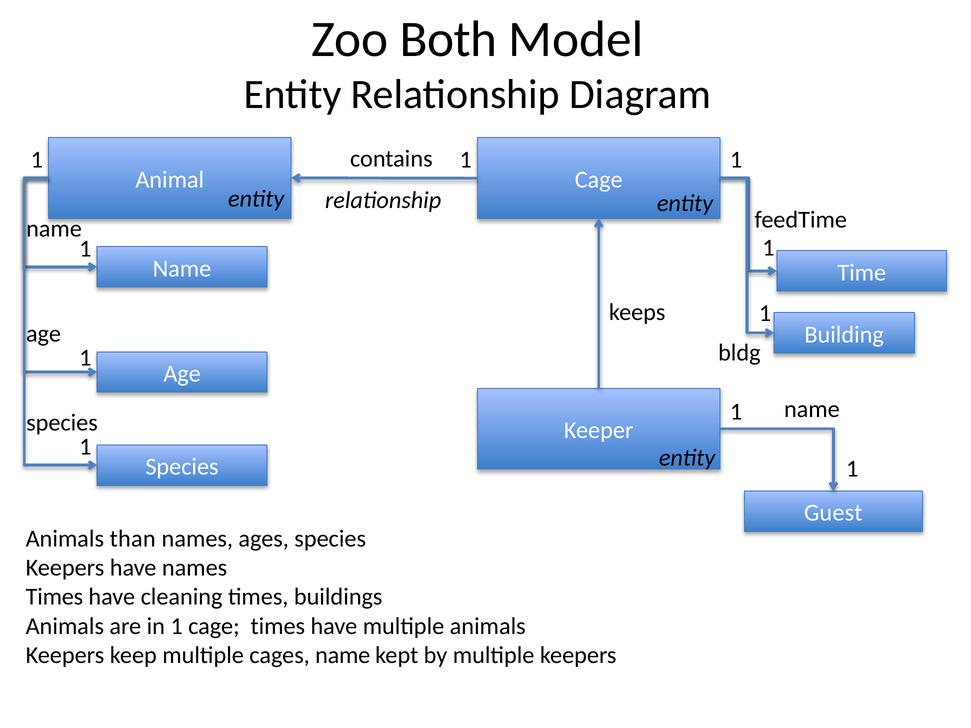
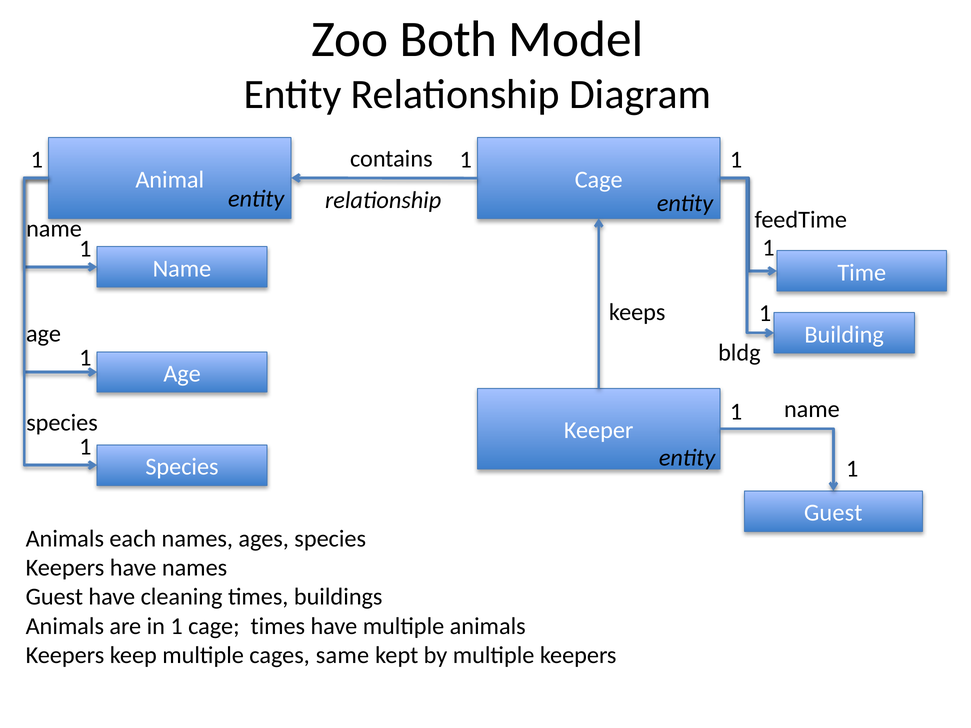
than: than -> each
Times at (54, 597): Times -> Guest
cages name: name -> same
